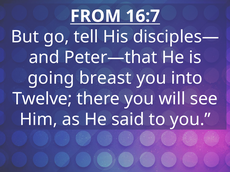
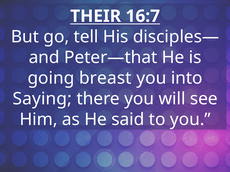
FROM: FROM -> THEIR
Twelve: Twelve -> Saying
